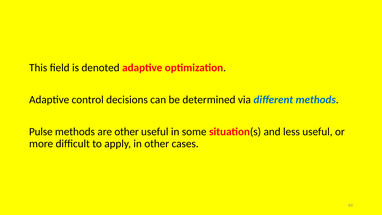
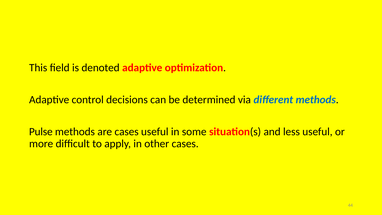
are other: other -> cases
